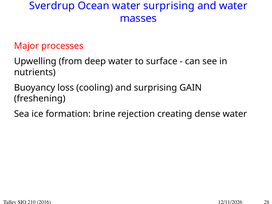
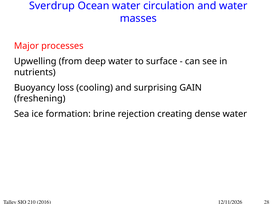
water surprising: surprising -> circulation
